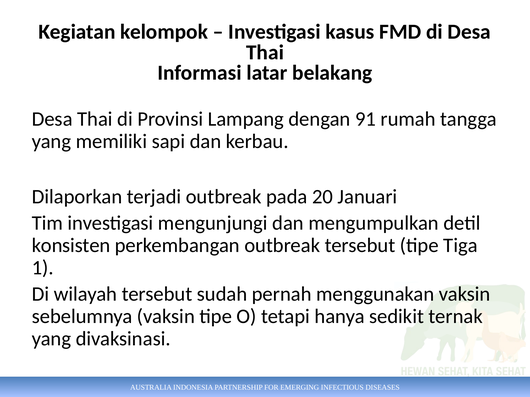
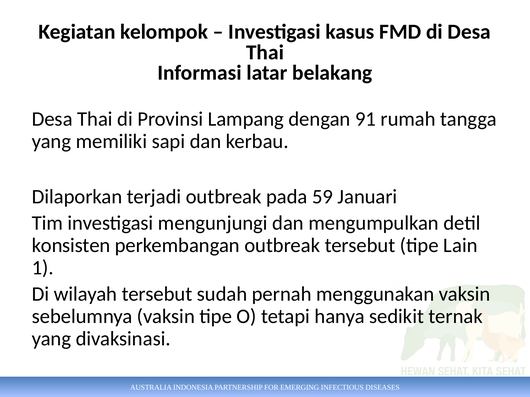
20: 20 -> 59
Tiga: Tiga -> Lain
